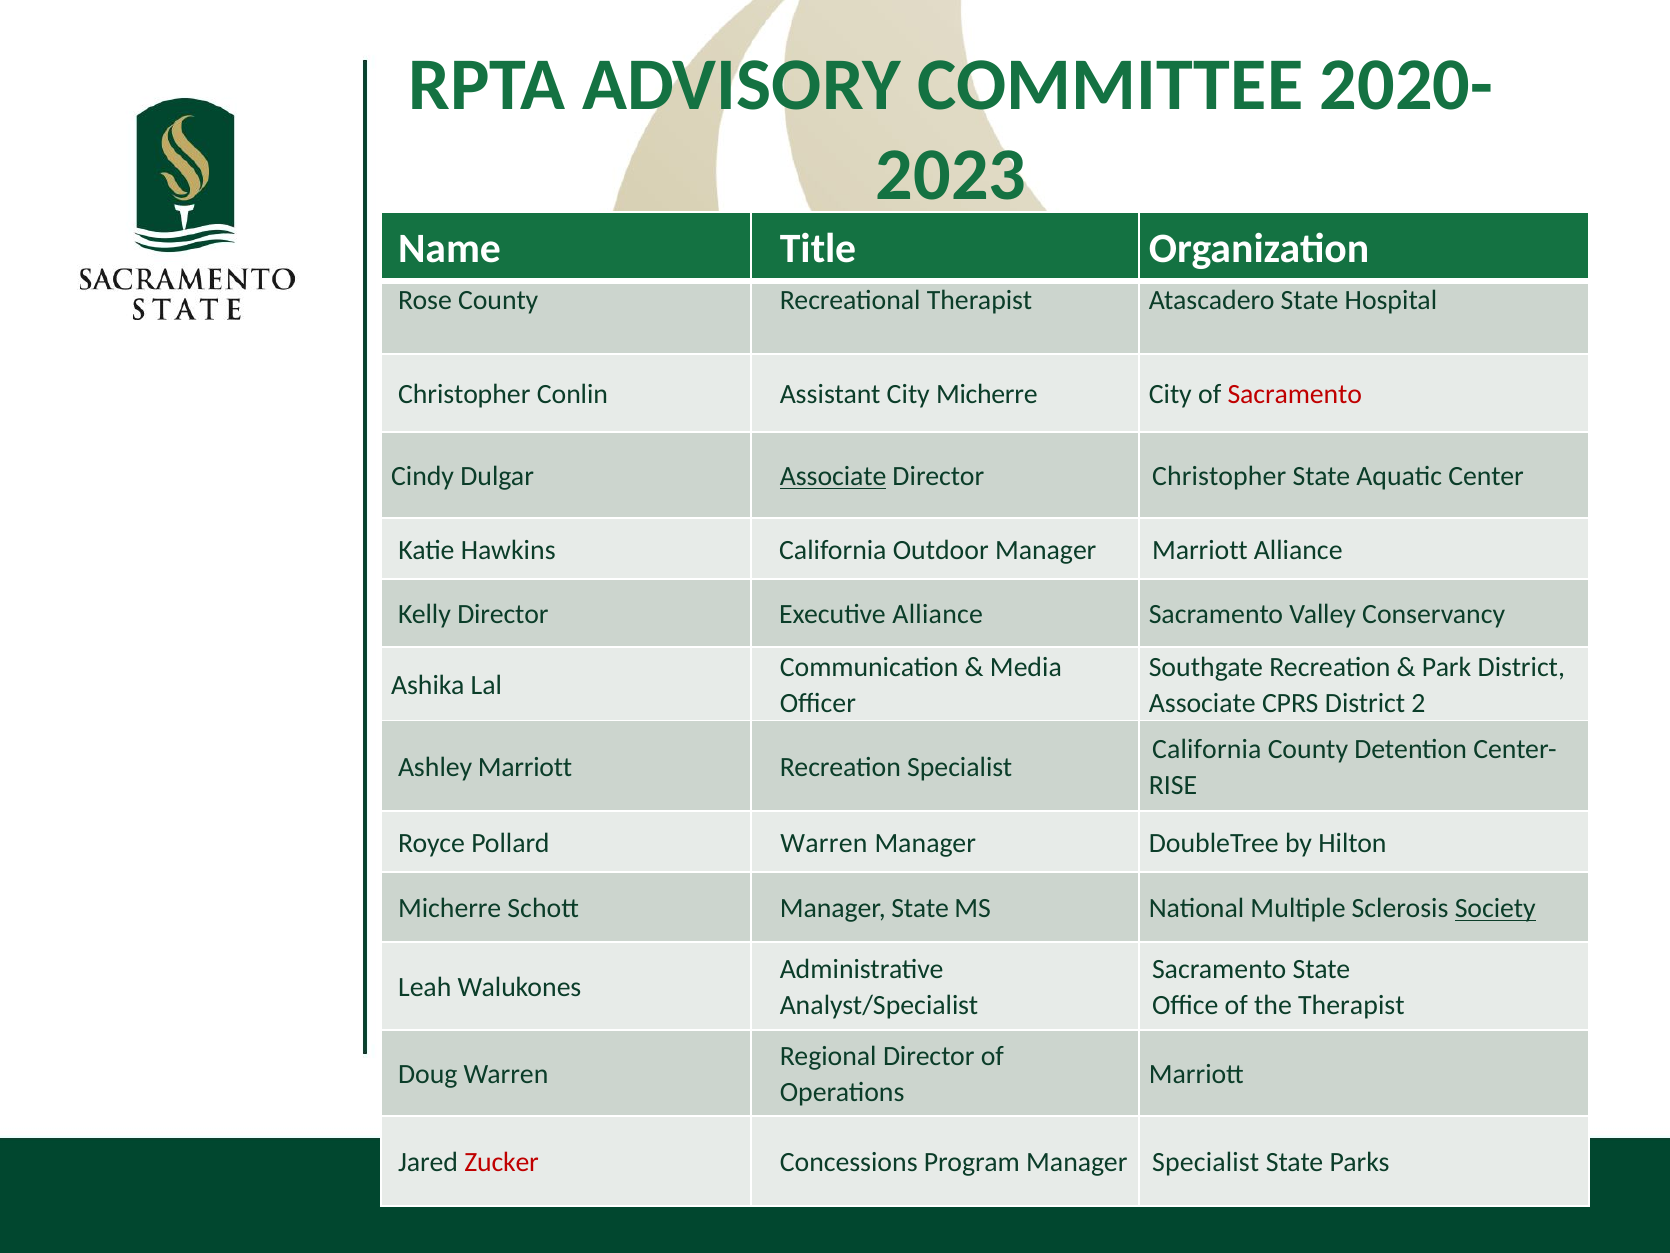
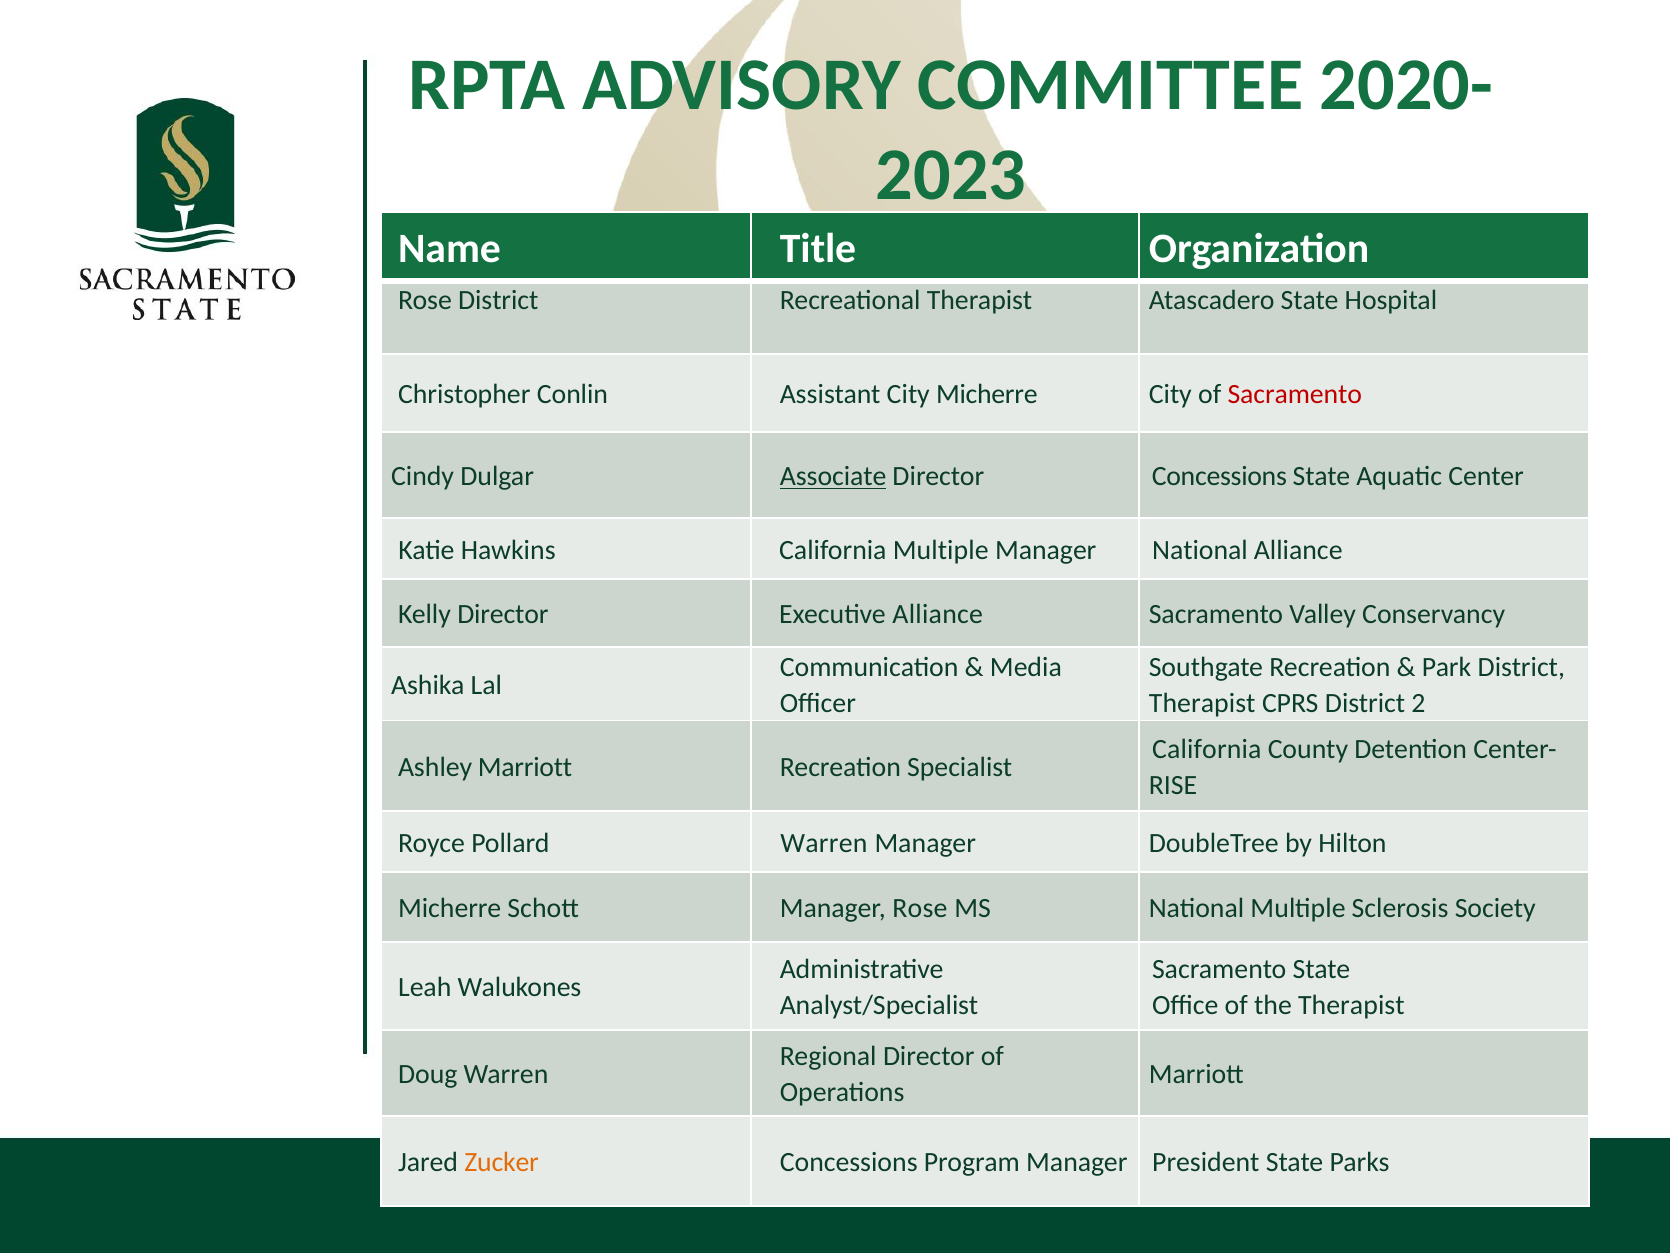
Rose County: County -> District
Director Christopher: Christopher -> Concessions
California Outdoor: Outdoor -> Multiple
Manager Marriott: Marriott -> National
Associate at (1202, 703): Associate -> Therapist
Manager State: State -> Rose
Society underline: present -> none
Zucker colour: red -> orange
Manager Specialist: Specialist -> President
